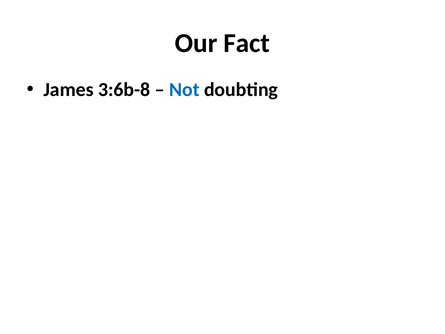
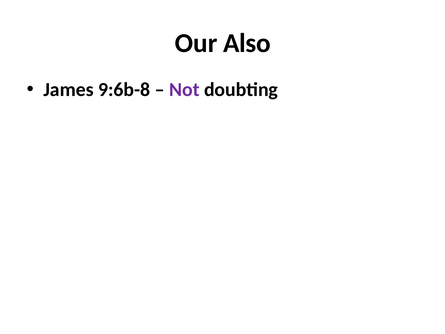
Fact: Fact -> Also
3:6b-8: 3:6b-8 -> 9:6b-8
Not colour: blue -> purple
